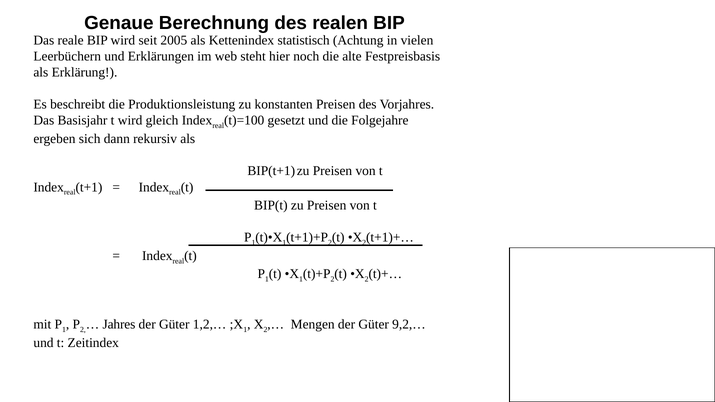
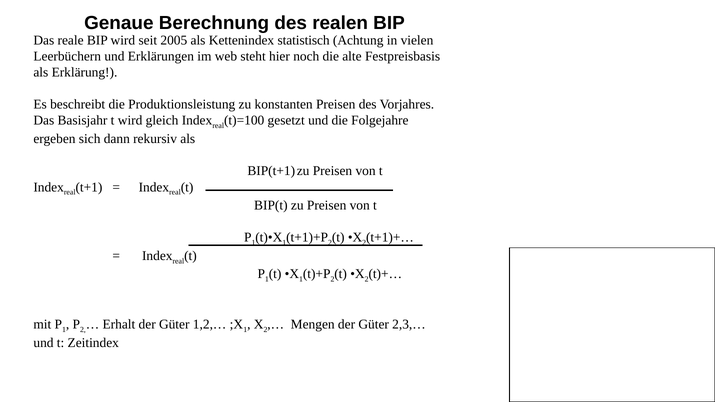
Jahres: Jahres -> Erhalt
9,2,…: 9,2,… -> 2,3,…
